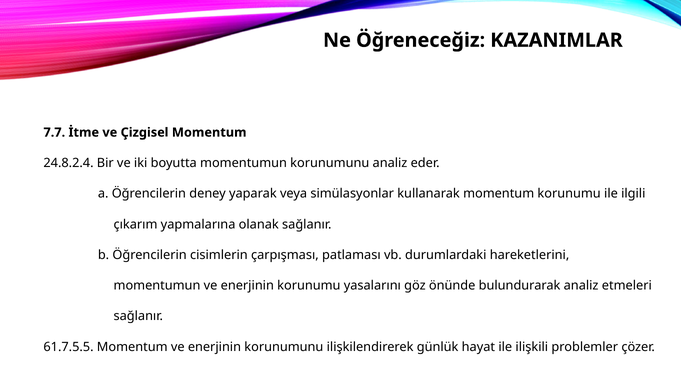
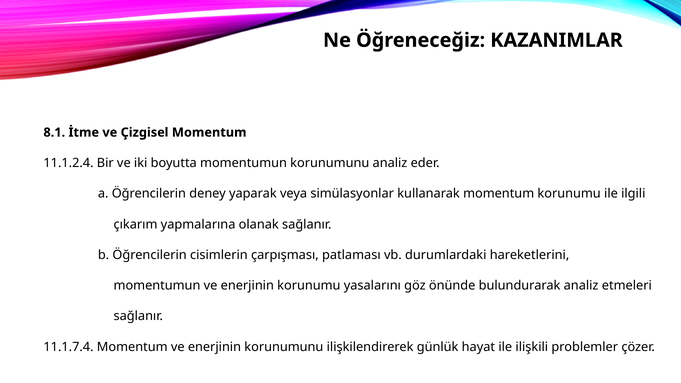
7.7: 7.7 -> 8.1
24.8.2.4: 24.8.2.4 -> 11.1.2.4
61.7.5.5: 61.7.5.5 -> 11.1.7.4
